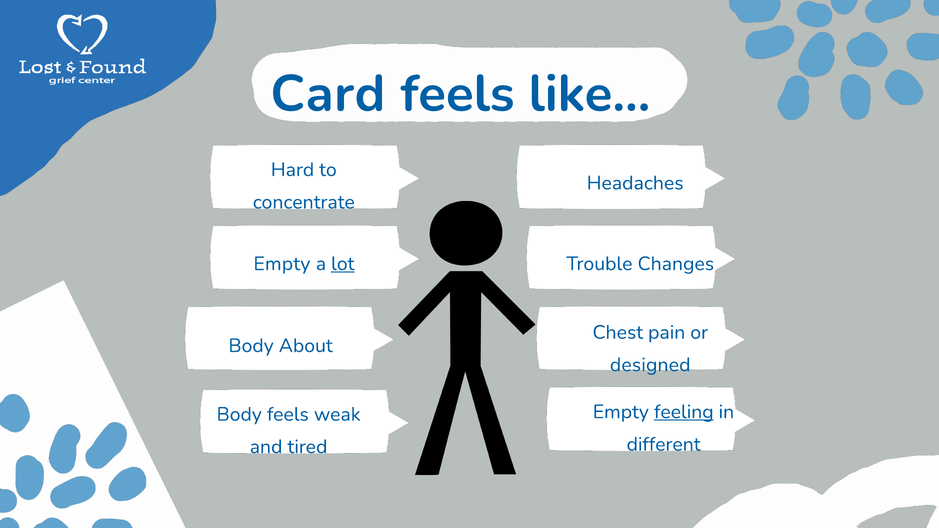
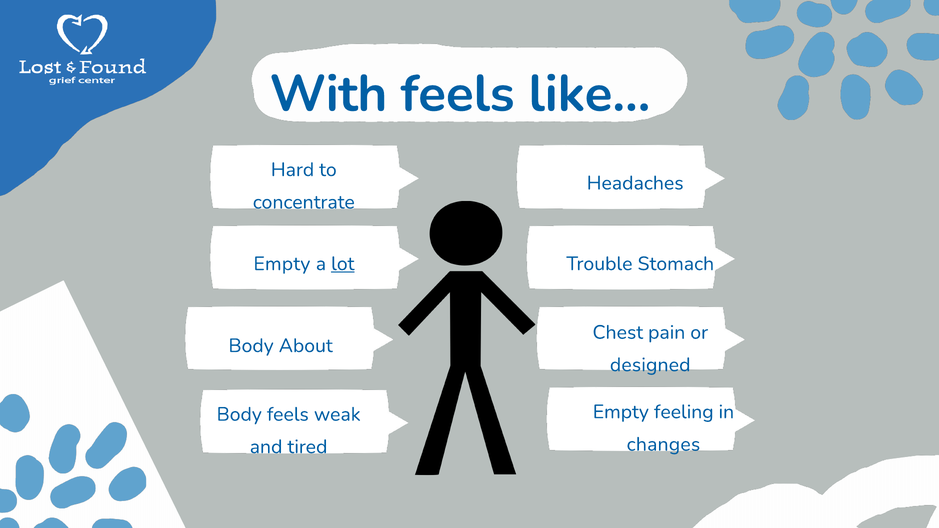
Card: Card -> With
Changes: Changes -> Stomach
feeling underline: present -> none
different: different -> changes
